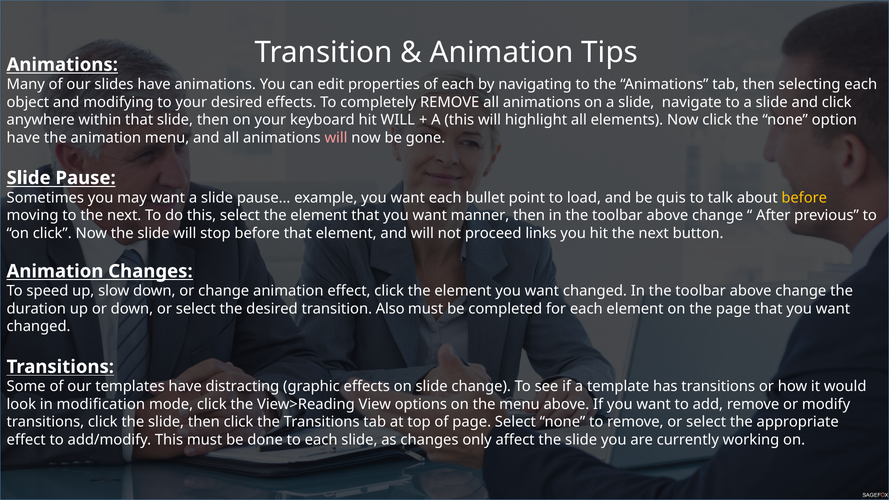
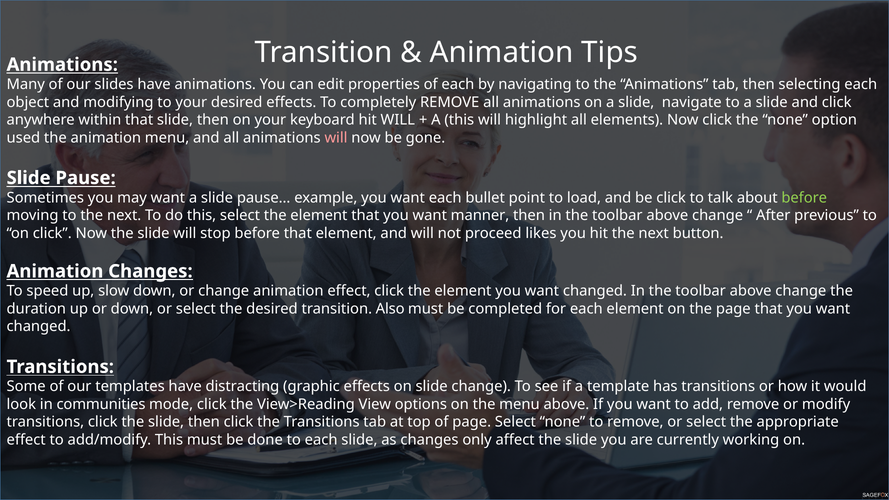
have at (23, 138): have -> used
be quis: quis -> click
before at (804, 198) colour: yellow -> light green
links: links -> likes
modification: modification -> communities
